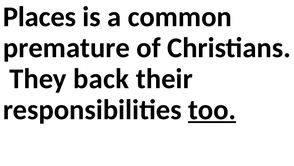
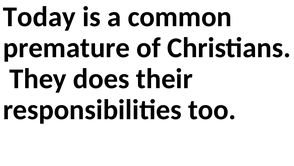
Places: Places -> Today
back: back -> does
too underline: present -> none
